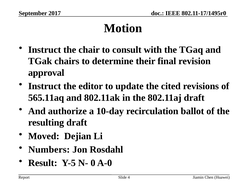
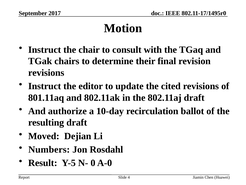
approval at (46, 73): approval -> revisions
565.11aq: 565.11aq -> 801.11aq
